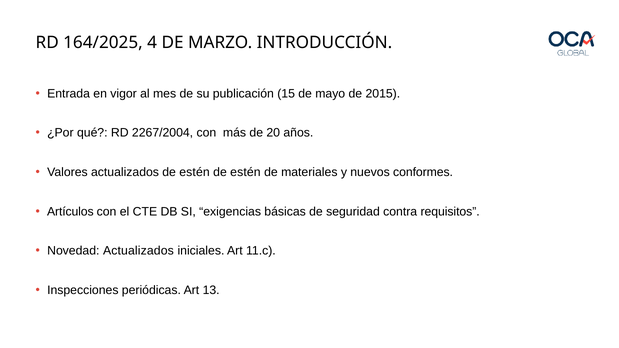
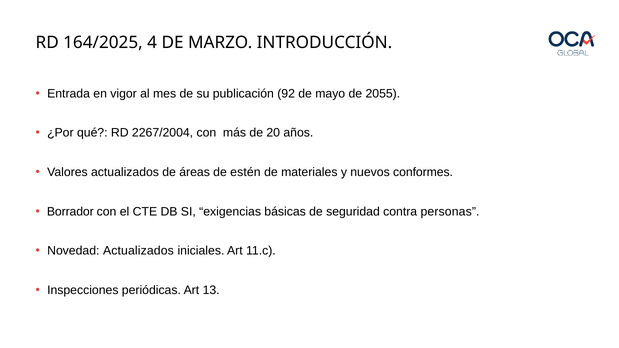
15: 15 -> 92
2015: 2015 -> 2055
actualizados de estén: estén -> áreas
Artículos: Artículos -> Borrador
requisitos: requisitos -> personas
